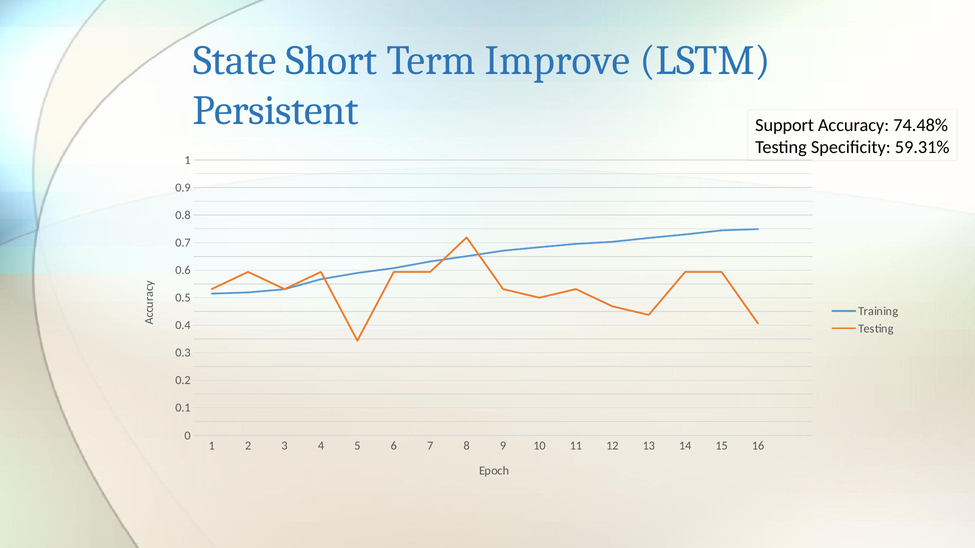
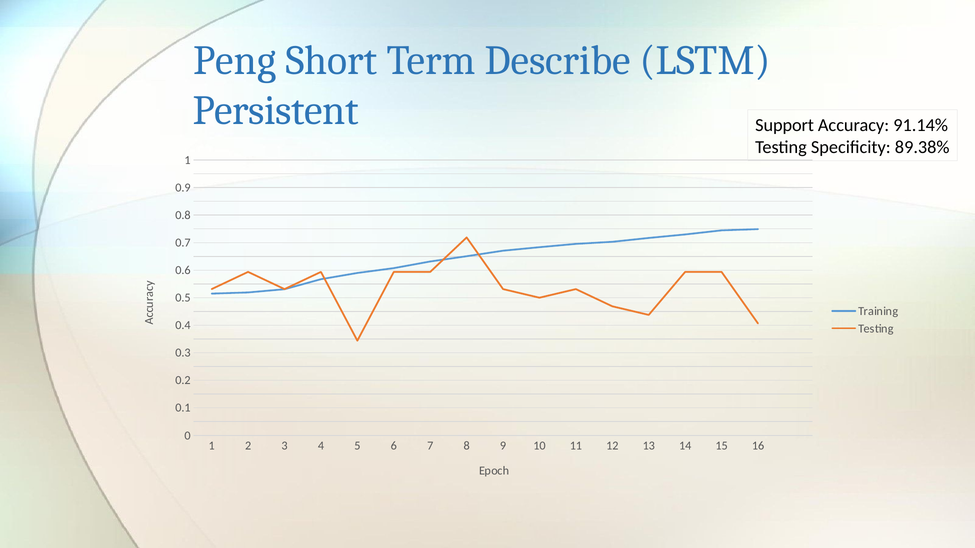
State: State -> Peng
Improve: Improve -> Describe
74.48%: 74.48% -> 91.14%
59.31%: 59.31% -> 89.38%
